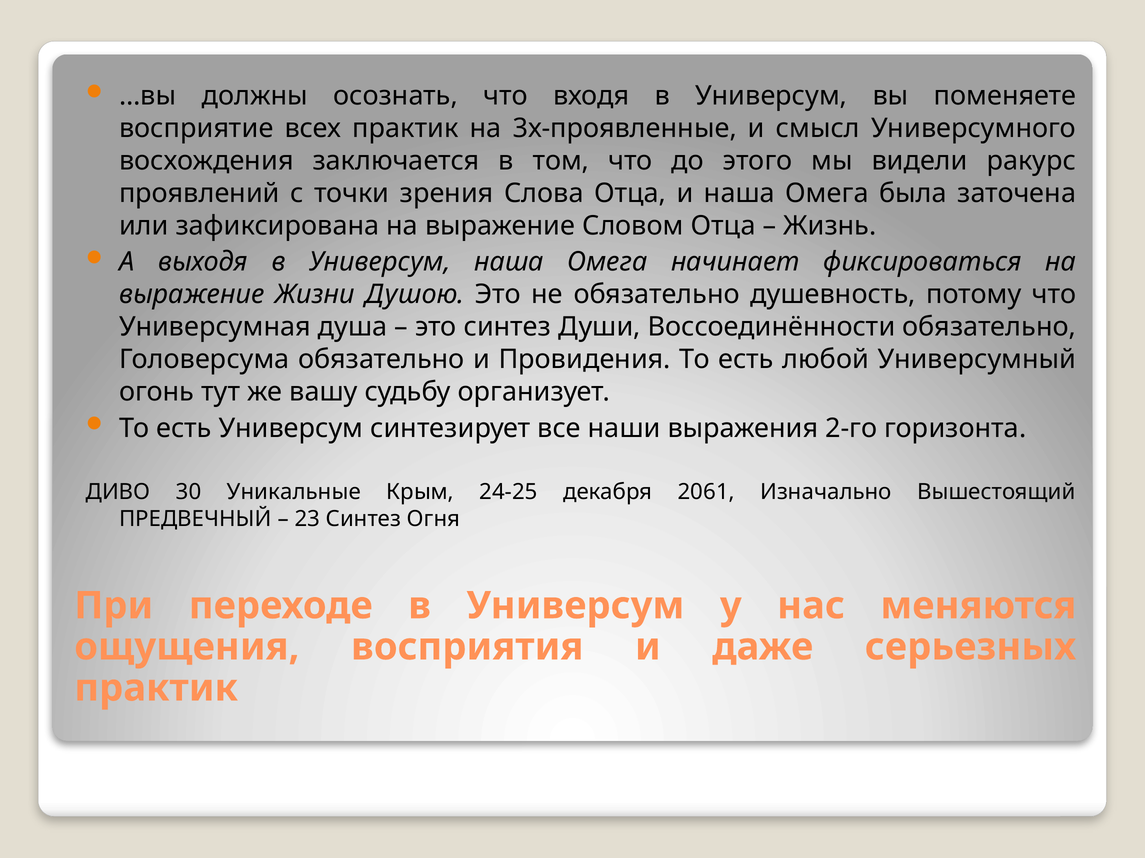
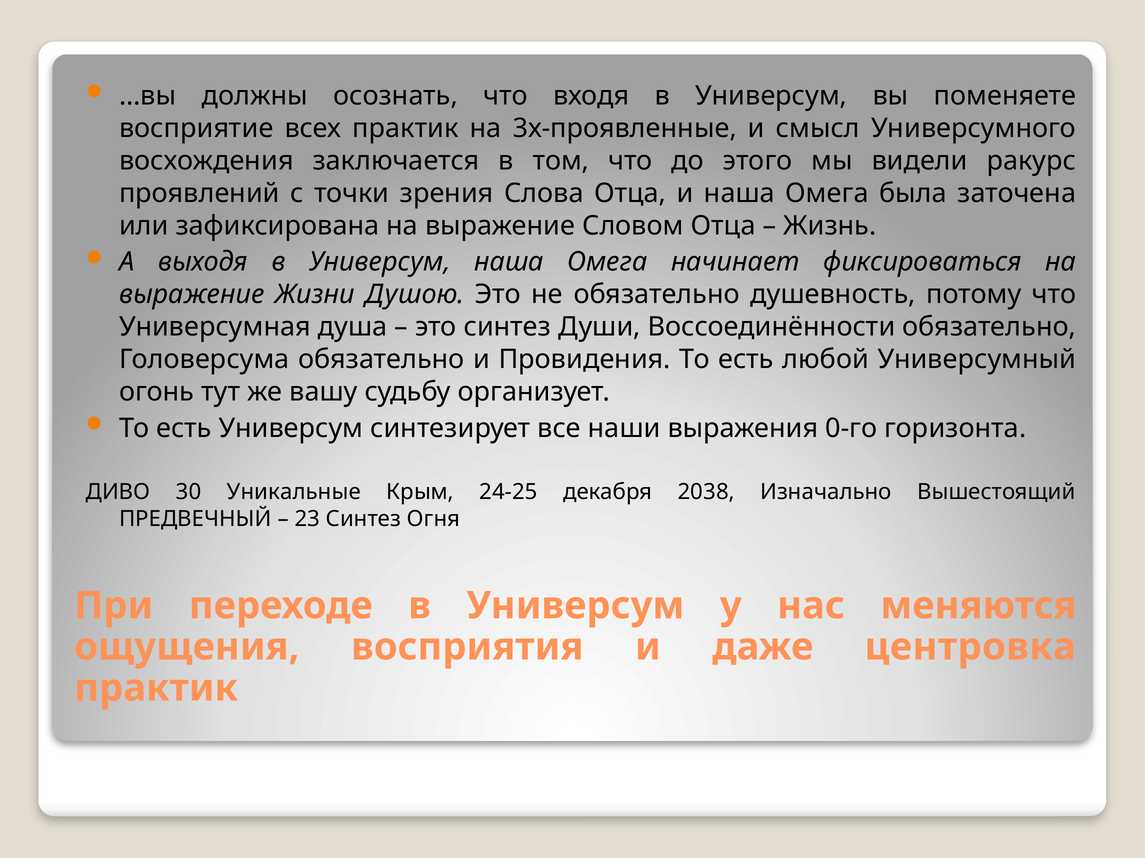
2‑го: 2‑го -> 0‑го
2061: 2061 -> 2038
серьезных: серьезных -> центровка
